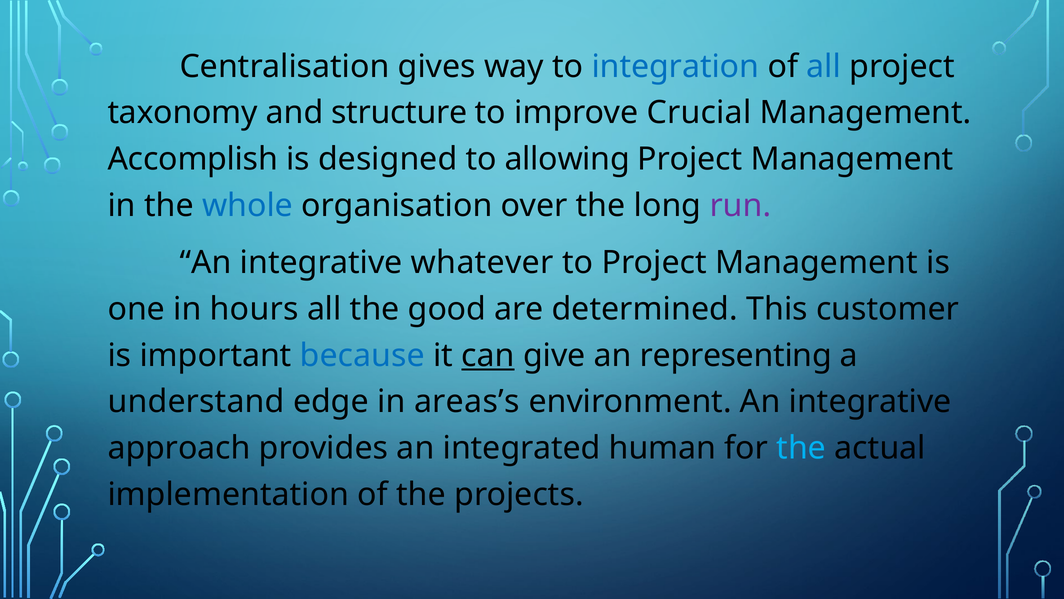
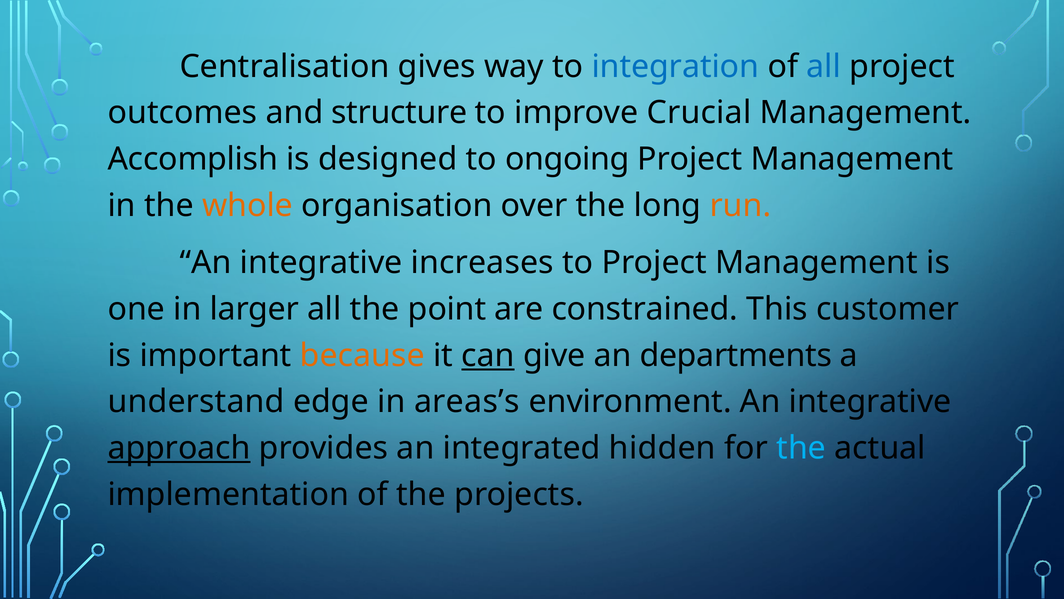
taxonomy: taxonomy -> outcomes
allowing: allowing -> ongoing
whole colour: blue -> orange
run colour: purple -> orange
whatever: whatever -> increases
hours: hours -> larger
good: good -> point
determined: determined -> constrained
because colour: blue -> orange
representing: representing -> departments
approach underline: none -> present
human: human -> hidden
